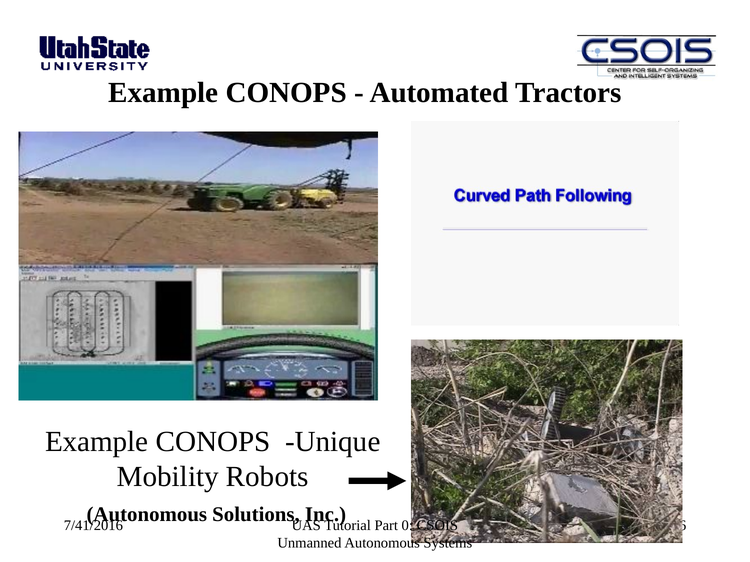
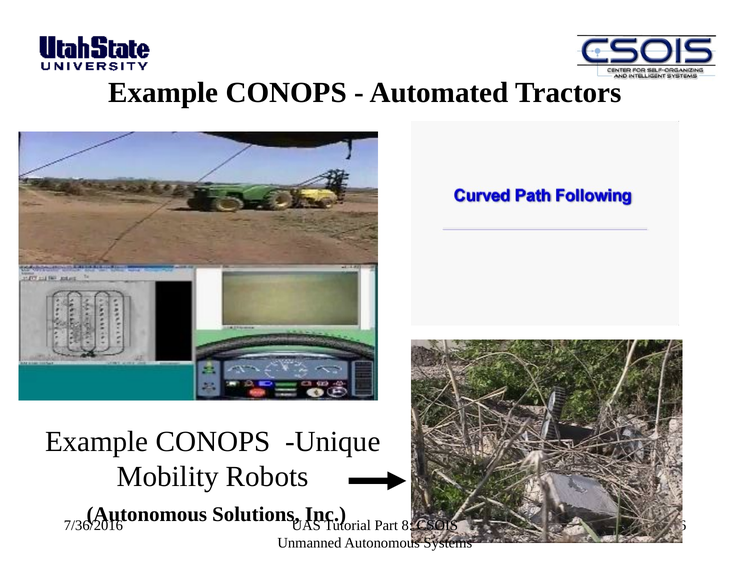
7/41/2016: 7/41/2016 -> 7/36/2016
0: 0 -> 8
